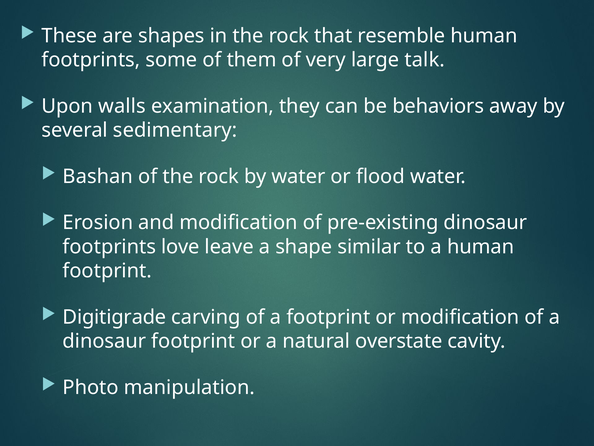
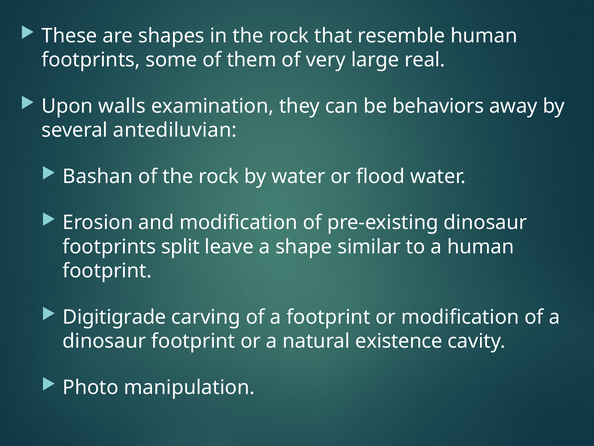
talk: talk -> real
sedimentary: sedimentary -> antediluvian
love: love -> split
overstate: overstate -> existence
